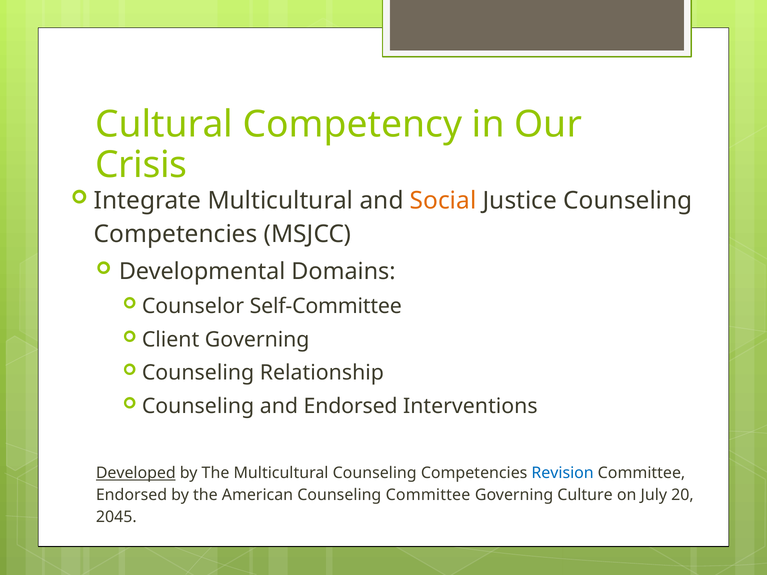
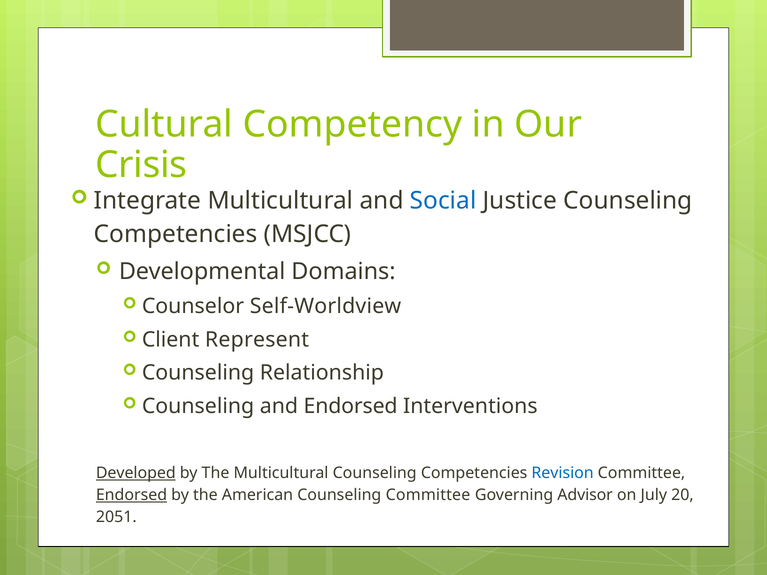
Social colour: orange -> blue
Self-Committee: Self-Committee -> Self-Worldview
Client Governing: Governing -> Represent
Endorsed at (131, 495) underline: none -> present
Culture: Culture -> Advisor
2045: 2045 -> 2051
